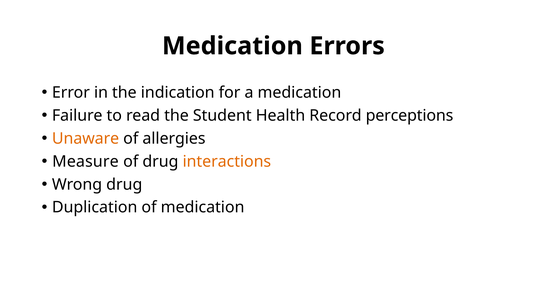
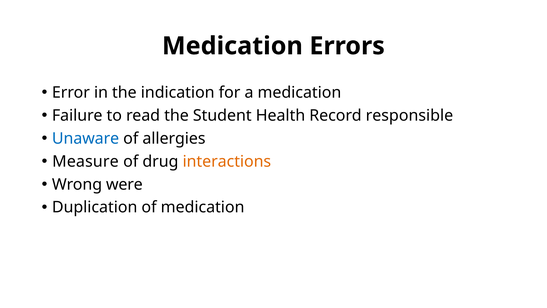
perceptions: perceptions -> responsible
Unaware colour: orange -> blue
Wrong drug: drug -> were
